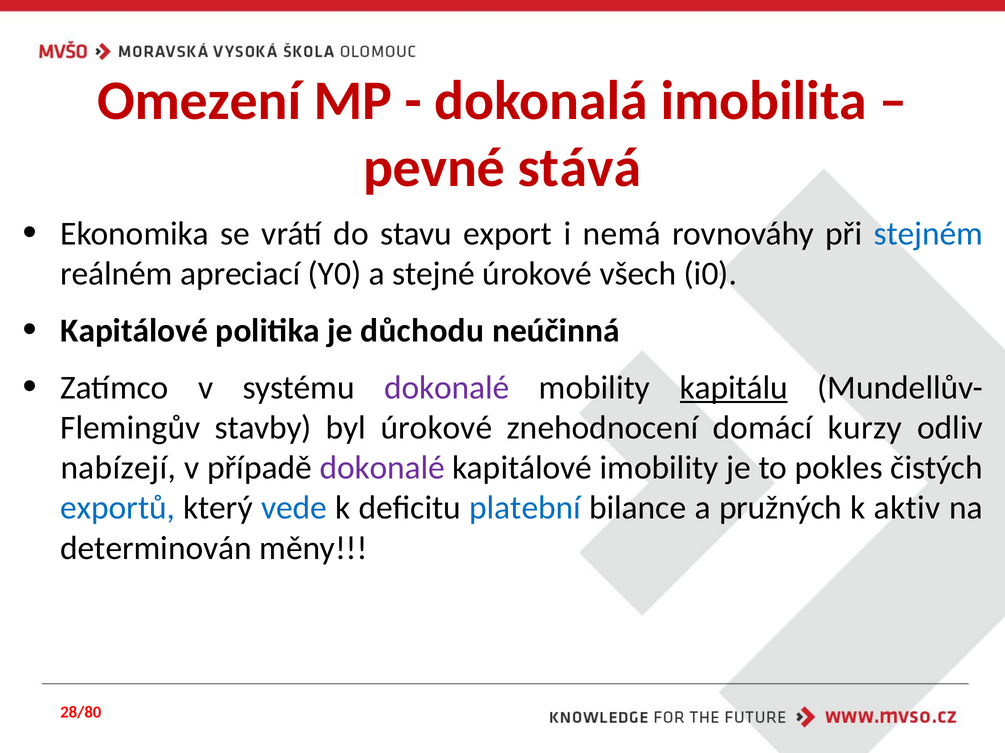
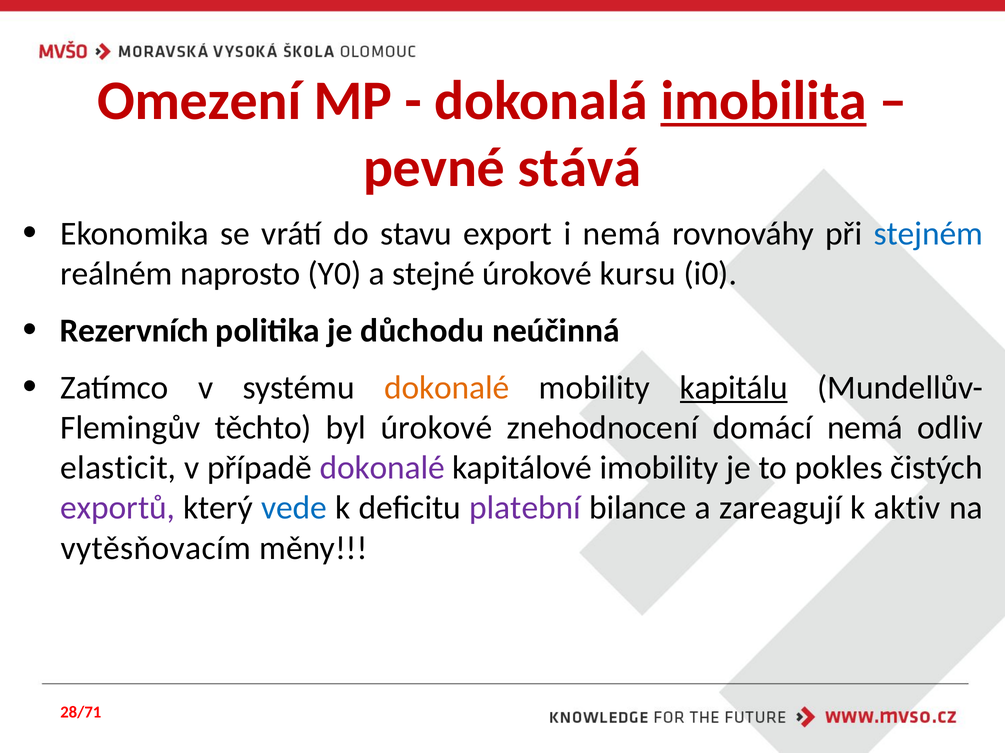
imobilita underline: none -> present
apreciací: apreciací -> naprosto
všech: všech -> kursu
Kapitálové at (134, 331): Kapitálové -> Rezervních
dokonalé at (447, 388) colour: purple -> orange
stavby: stavby -> těchto
domácí kurzy: kurzy -> nemá
nabízejí: nabízejí -> elasticit
exportů colour: blue -> purple
platební colour: blue -> purple
pružných: pružných -> zareagují
determinován: determinován -> vytěsňovacím
28/80: 28/80 -> 28/71
